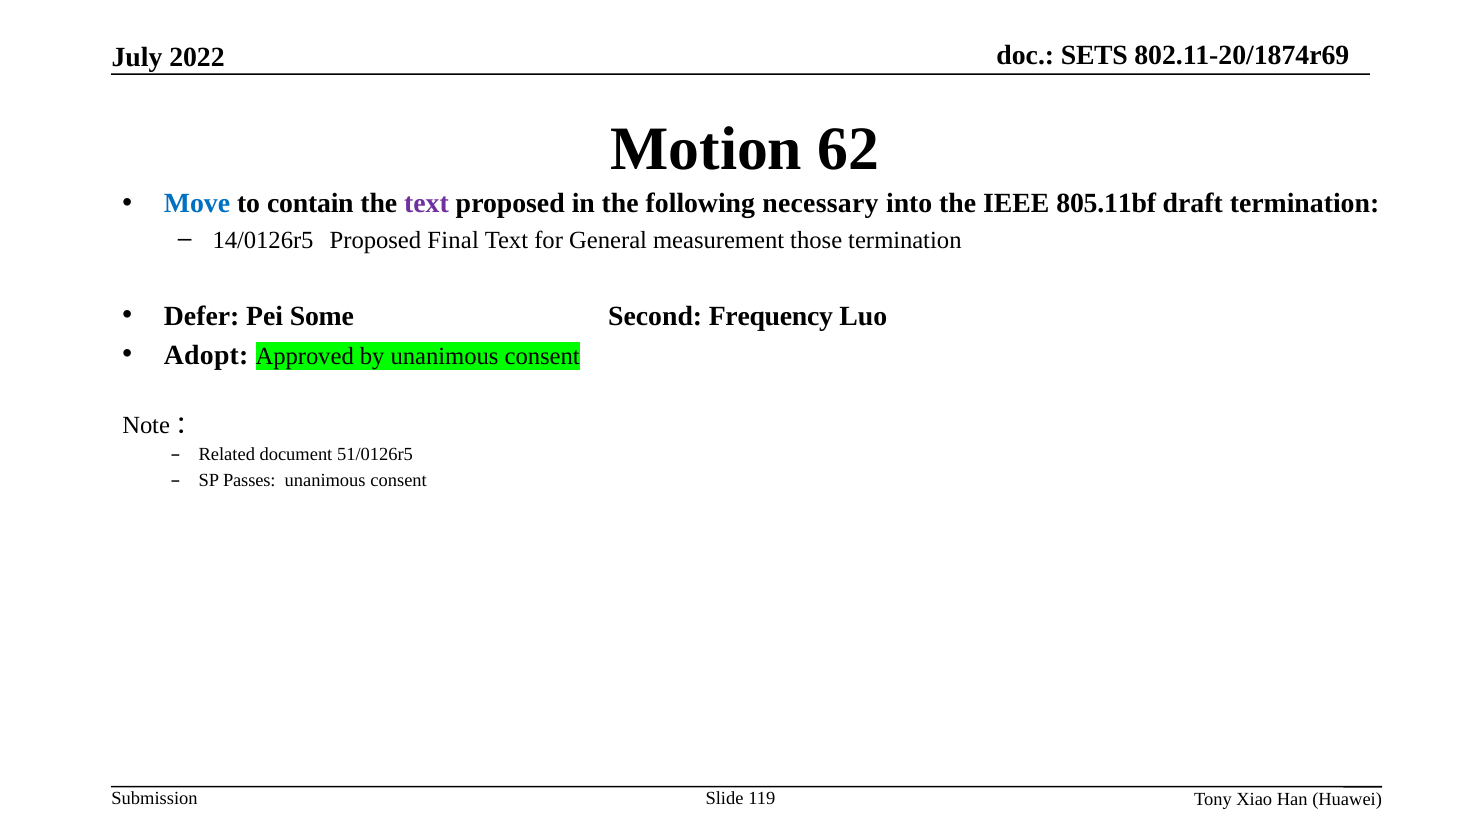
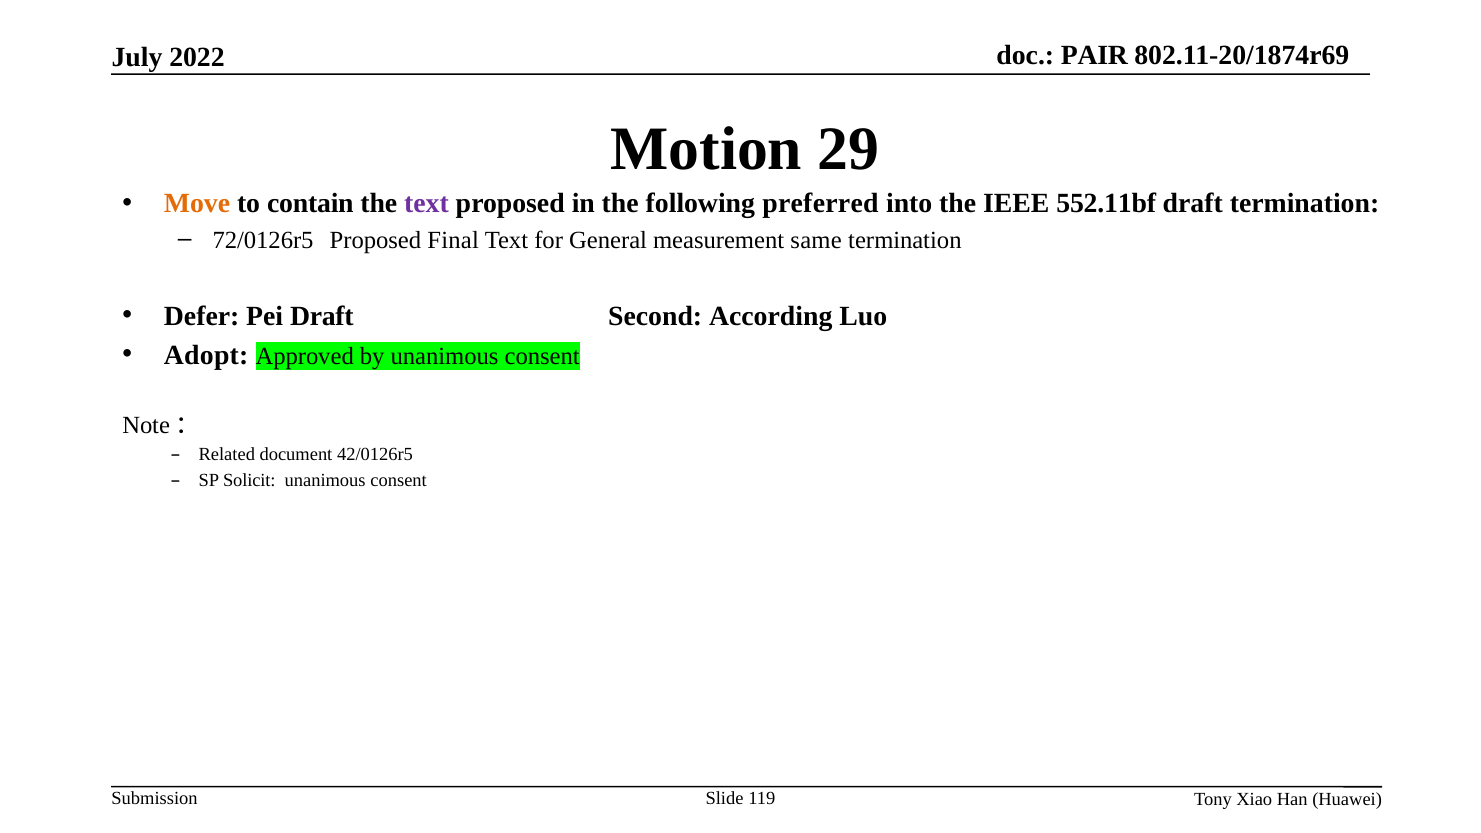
SETS: SETS -> PAIR
62: 62 -> 29
Move colour: blue -> orange
necessary: necessary -> preferred
805.11bf: 805.11bf -> 552.11bf
14/0126r5: 14/0126r5 -> 72/0126r5
those: those -> same
Pei Some: Some -> Draft
Frequency: Frequency -> According
51/0126r5: 51/0126r5 -> 42/0126r5
Passes: Passes -> Solicit
